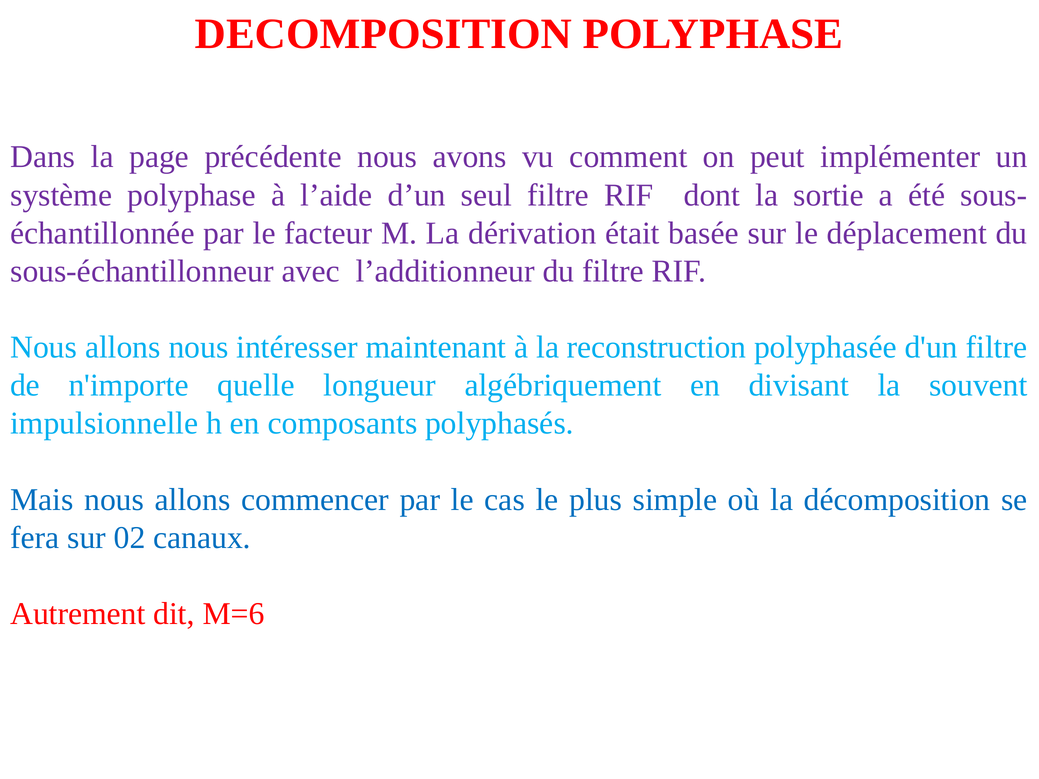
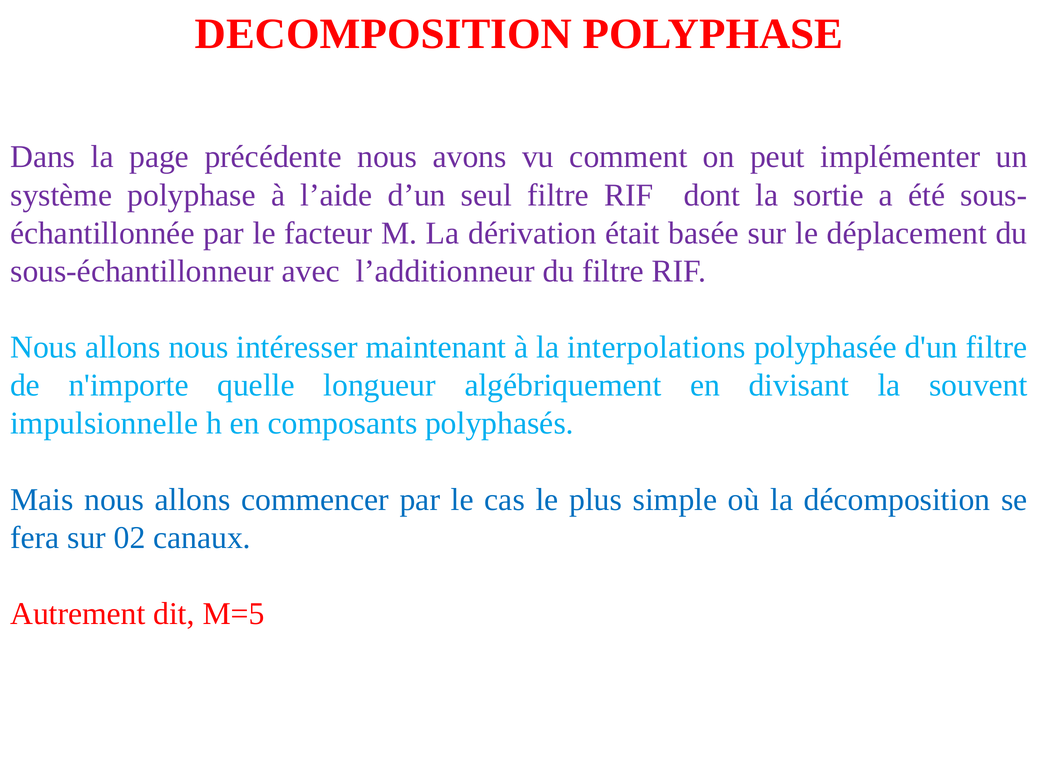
reconstruction: reconstruction -> interpolations
M=6: M=6 -> M=5
